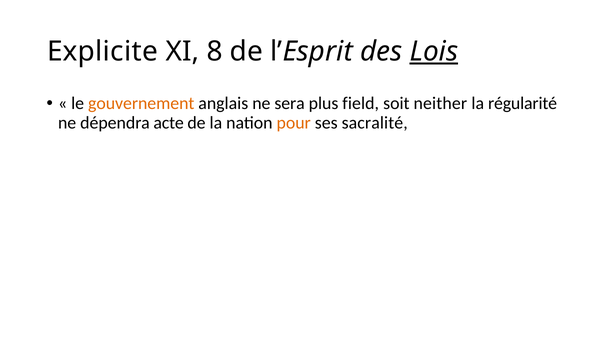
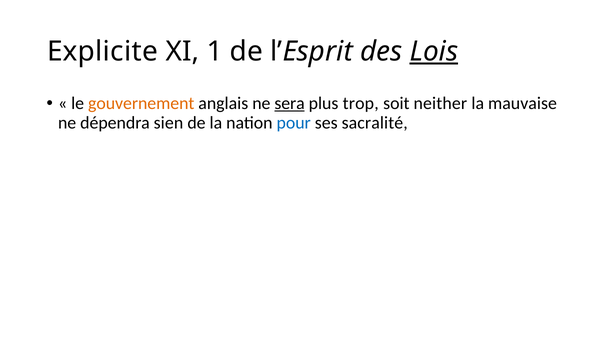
8: 8 -> 1
sera underline: none -> present
field: field -> trop
régularité: régularité -> mauvaise
acte: acte -> sien
pour colour: orange -> blue
